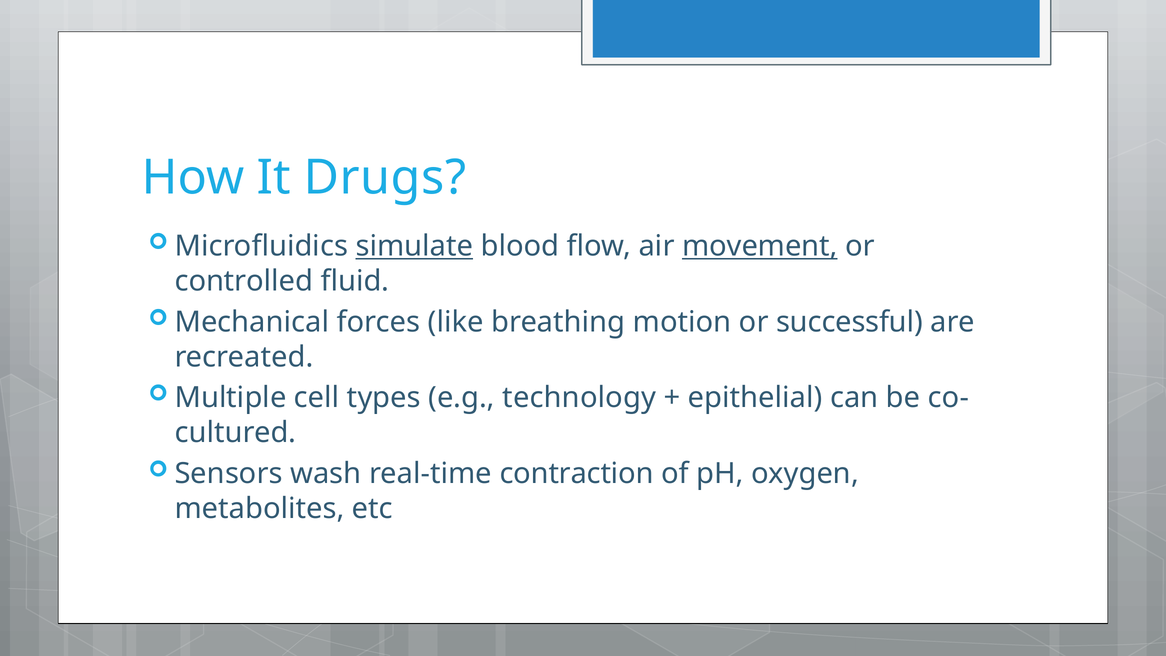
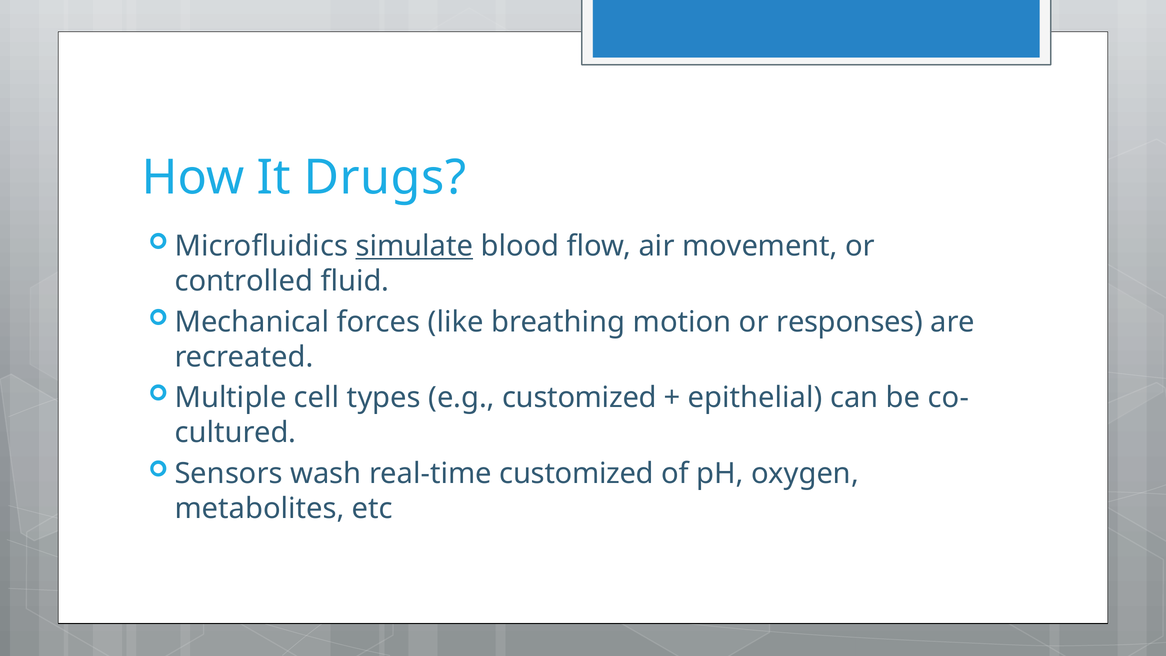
movement underline: present -> none
successful: successful -> responses
e.g technology: technology -> customized
real-time contraction: contraction -> customized
